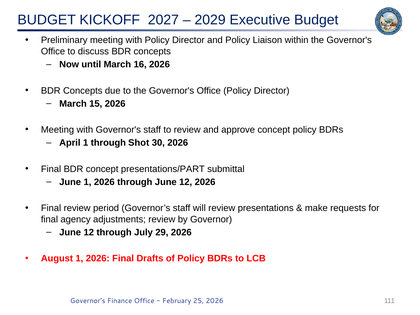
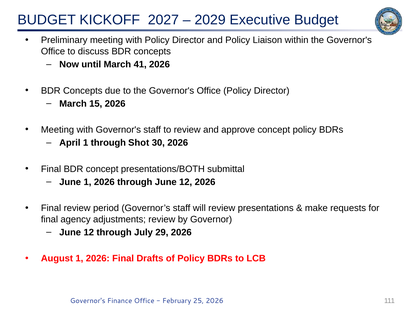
16: 16 -> 41
presentations/PART: presentations/PART -> presentations/BOTH
